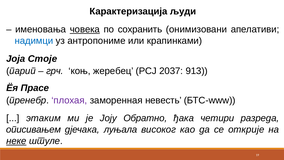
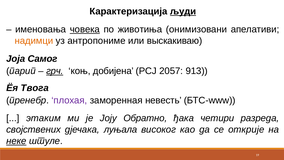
људи underline: none -> present
сохранить: сохранить -> животиња
надимци colour: blue -> orange
крапинками: крапинками -> выскакиваю
Стоје: Стоје -> Самог
грч underline: none -> present
жеребец: жеребец -> добијена
2037: 2037 -> 2057
Прасе: Прасе -> Твога
описивањем: описивањем -> својствених
